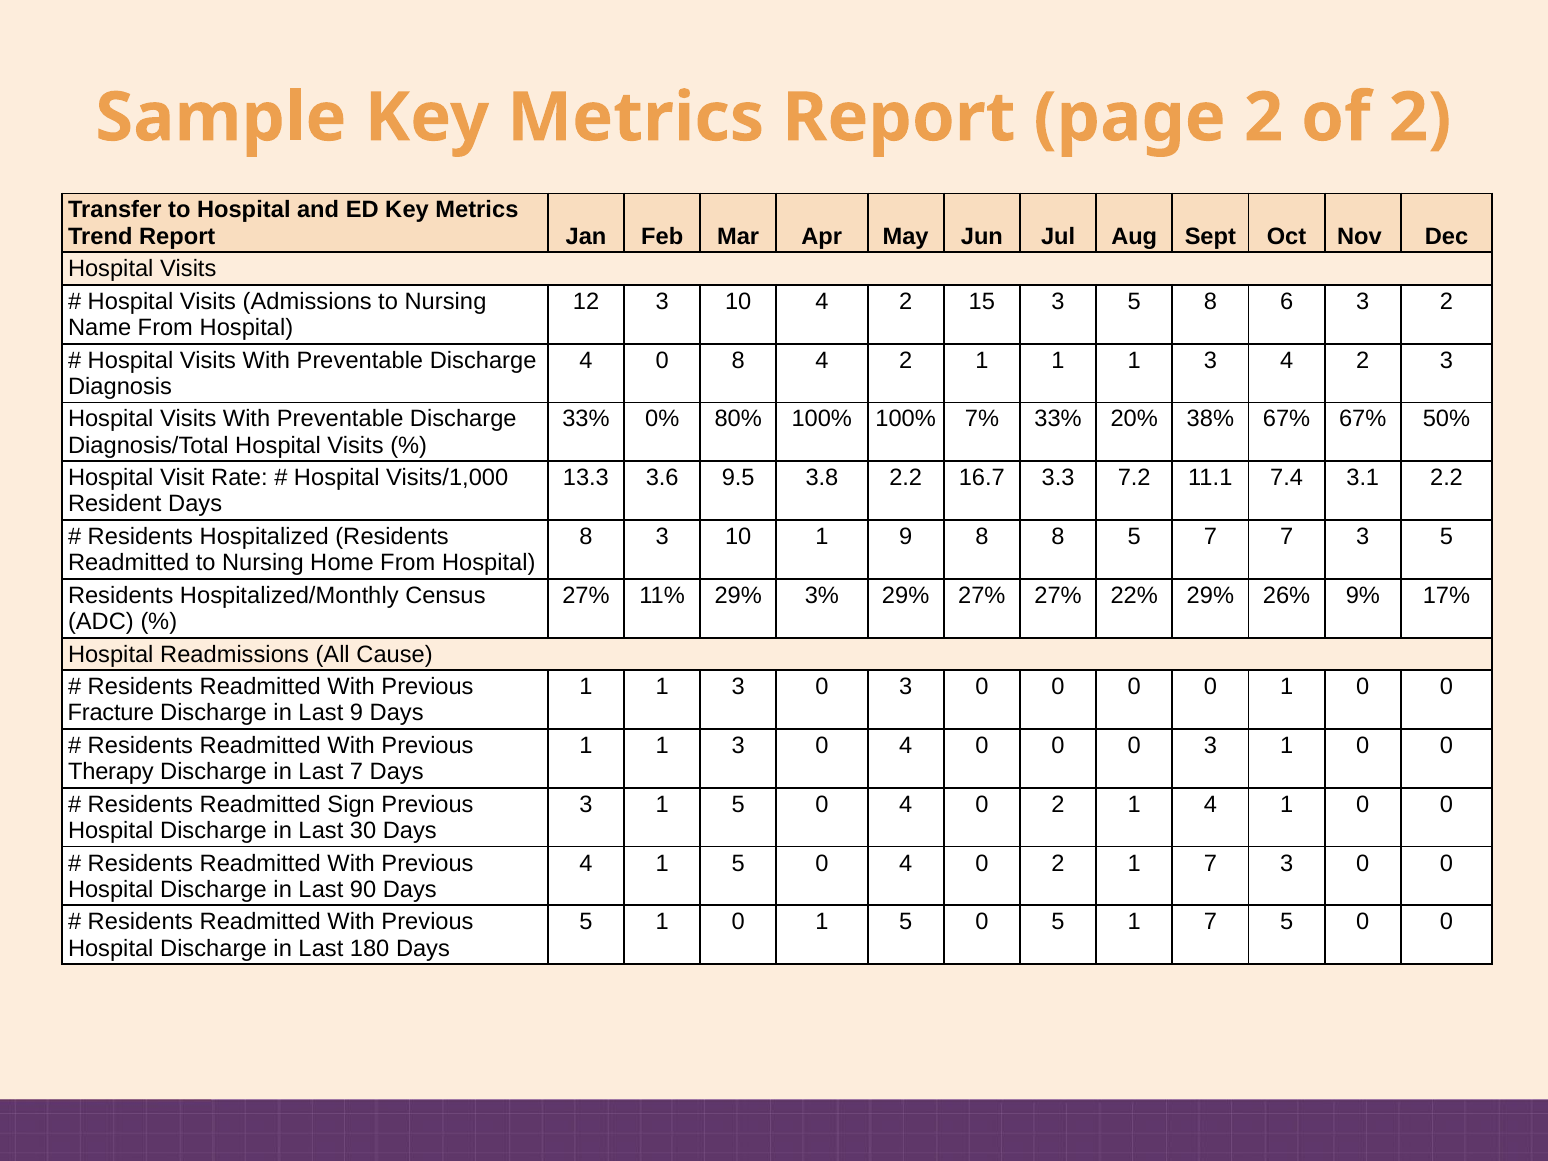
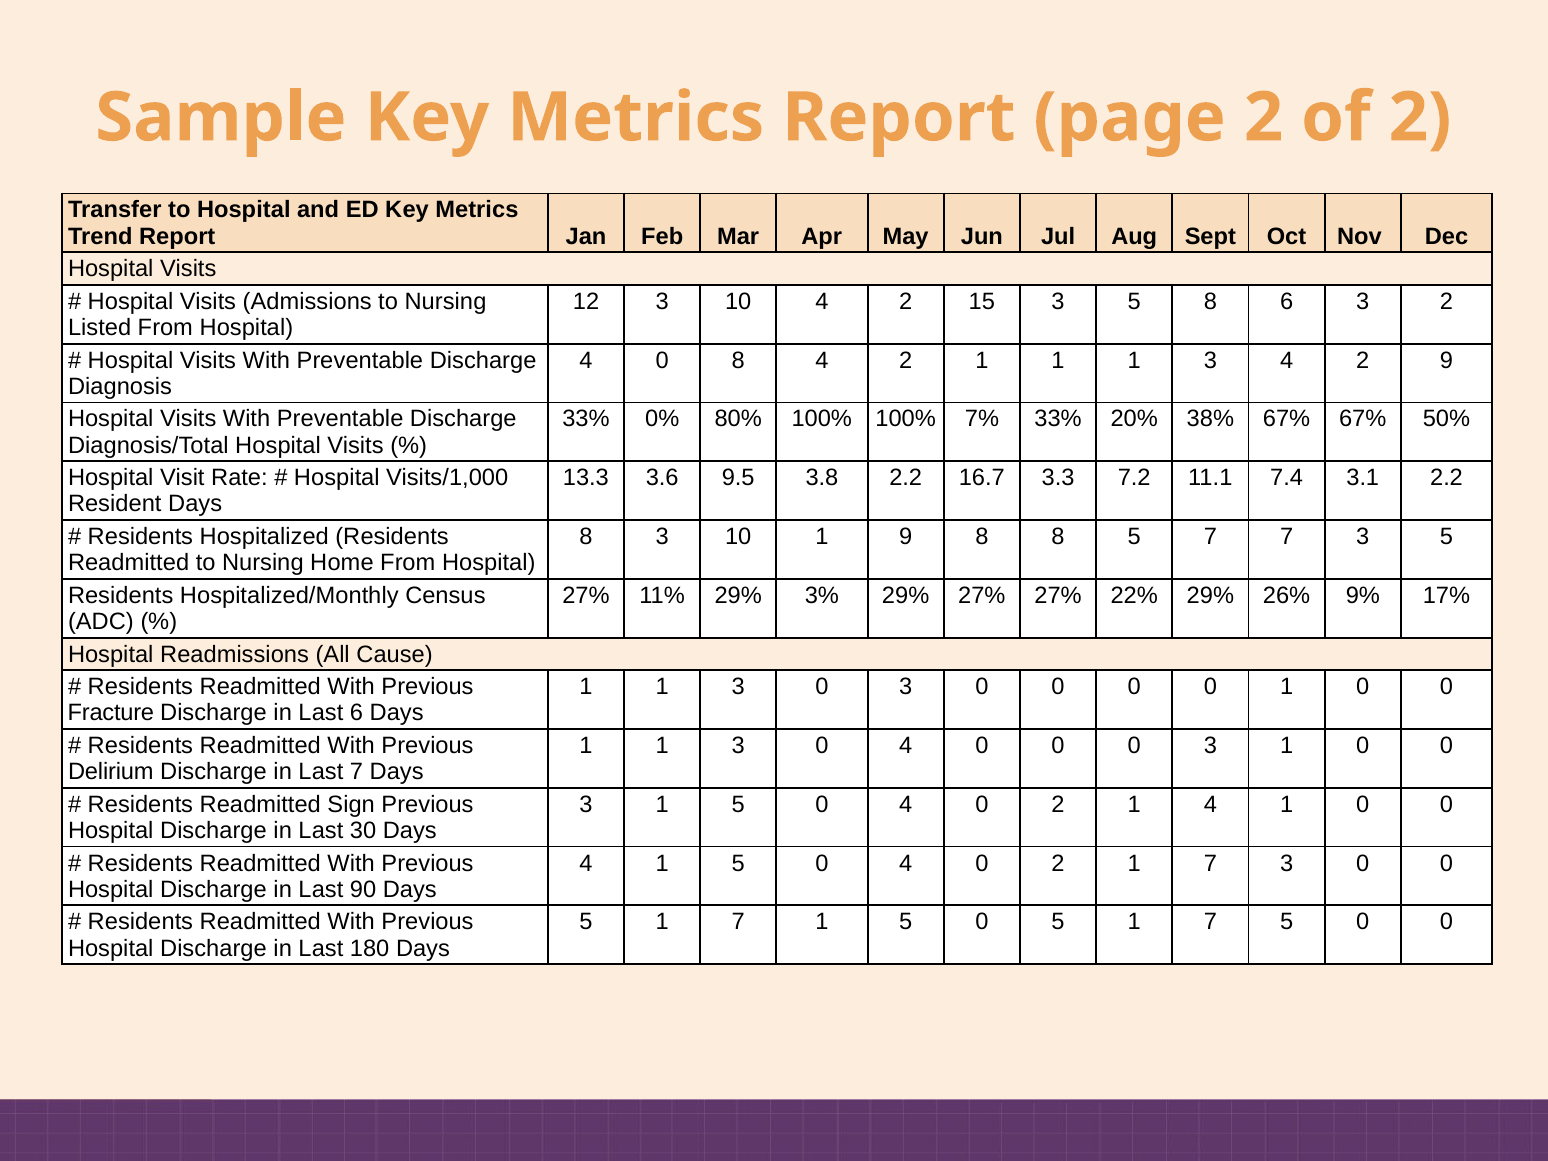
Name: Name -> Listed
2 3: 3 -> 9
Last 9: 9 -> 6
Therapy: Therapy -> Delirium
0 at (738, 922): 0 -> 7
